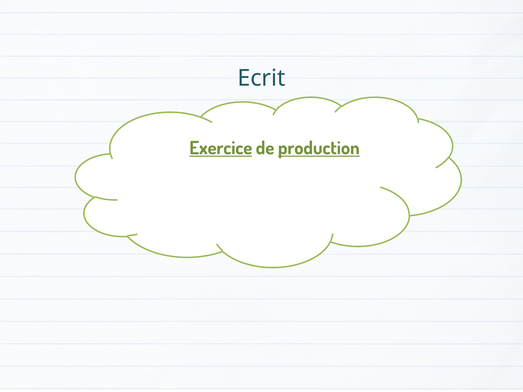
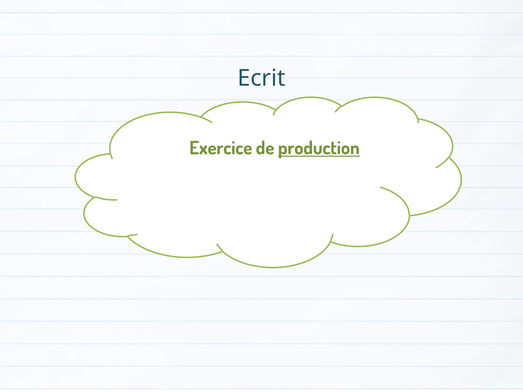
Exercice underline: present -> none
